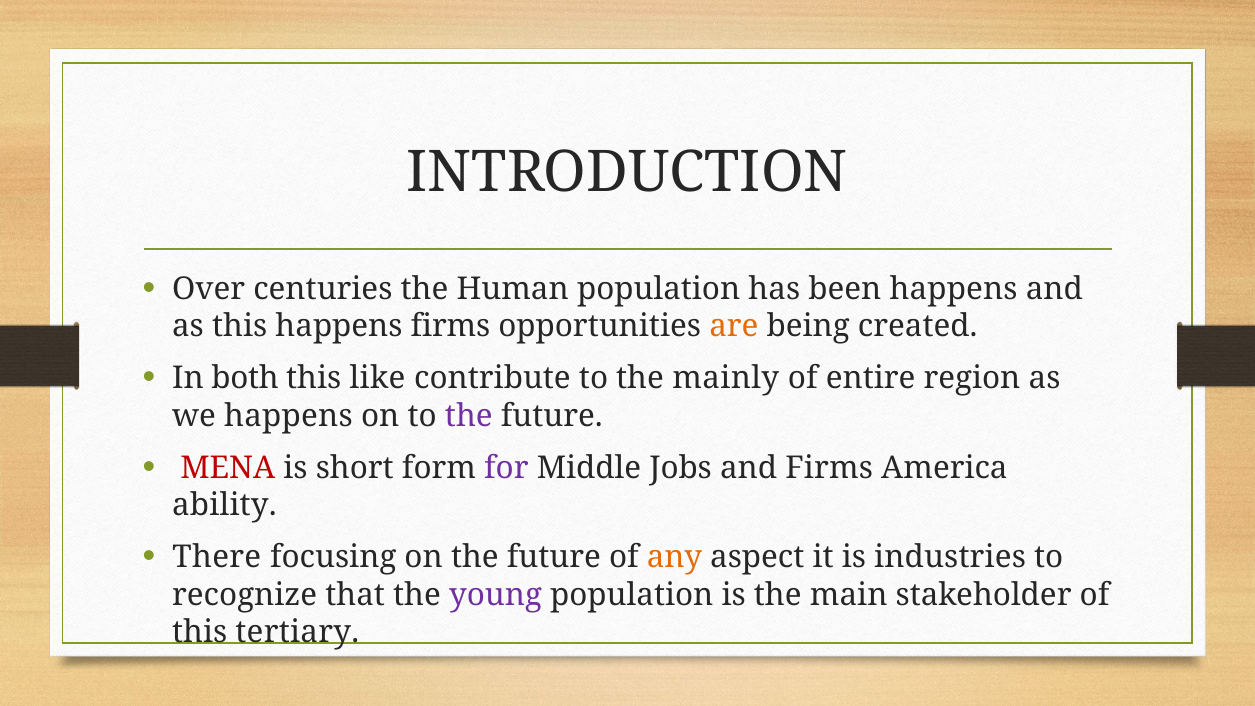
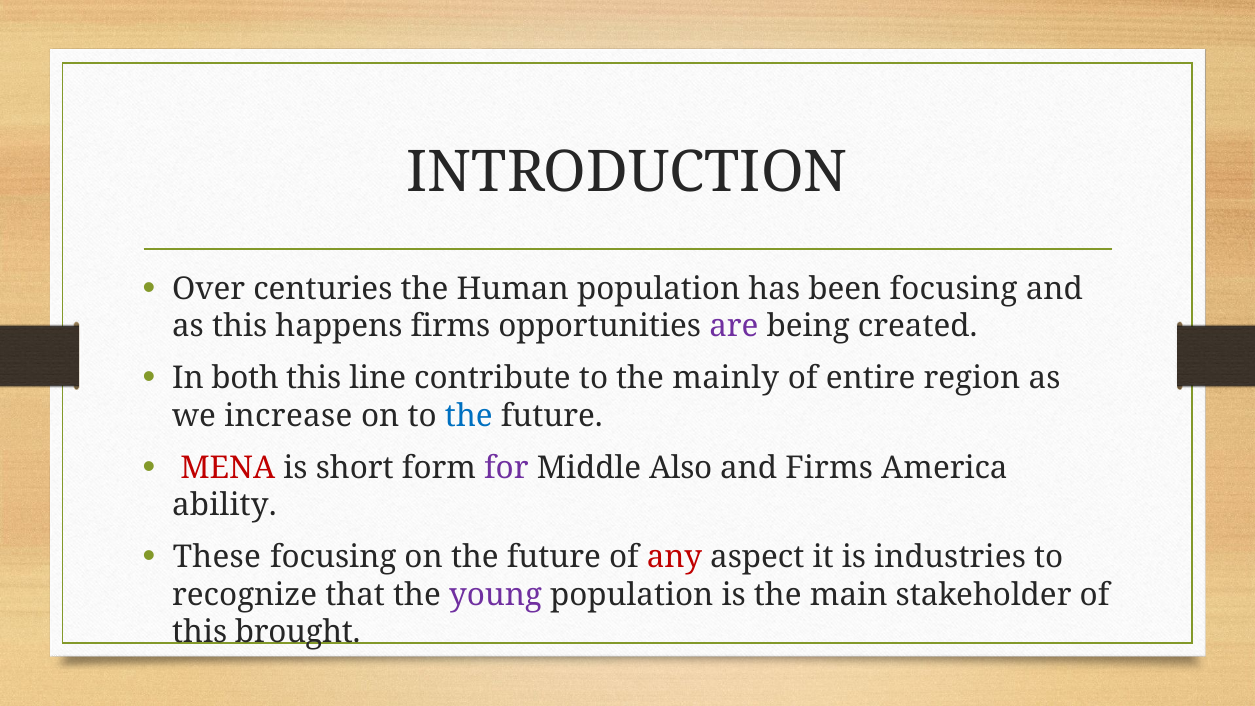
been happens: happens -> focusing
are colour: orange -> purple
like: like -> line
we happens: happens -> increase
the at (469, 416) colour: purple -> blue
Jobs: Jobs -> Also
There: There -> These
any colour: orange -> red
tertiary: tertiary -> brought
